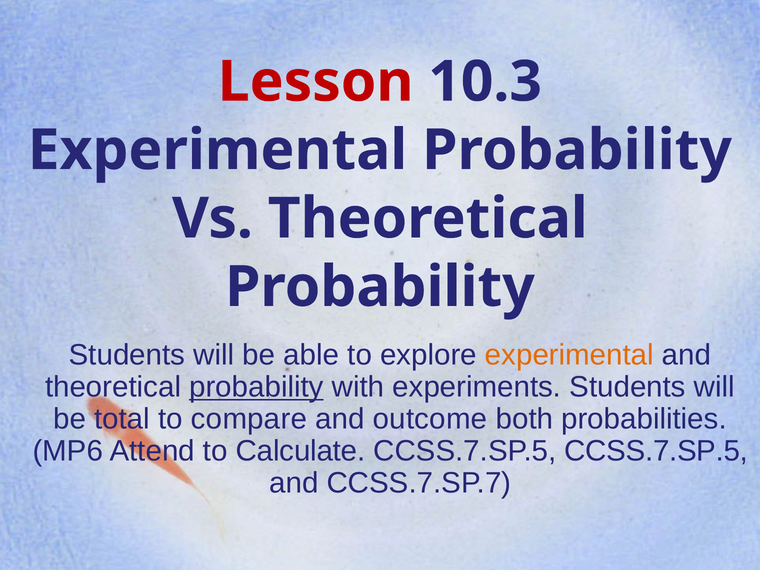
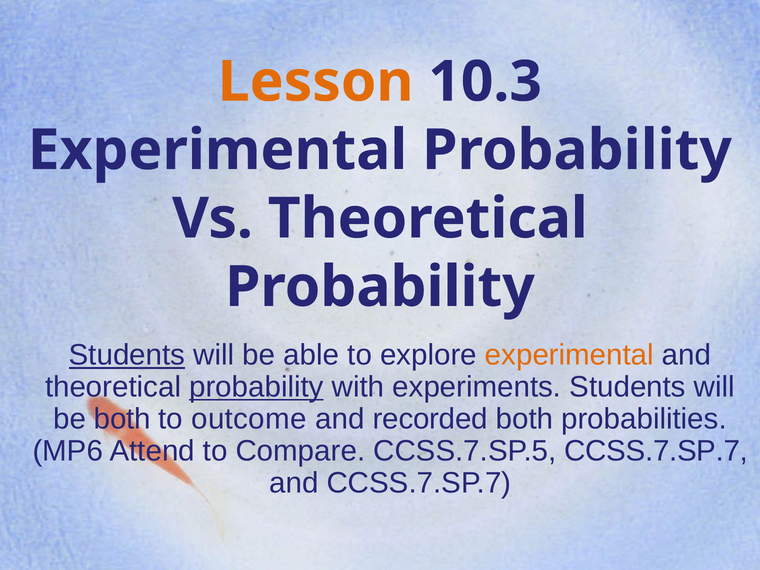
Lesson colour: red -> orange
Students at (127, 355) underline: none -> present
be total: total -> both
compare: compare -> outcome
outcome: outcome -> recorded
Calculate: Calculate -> Compare
CCSS.7.SP.5 CCSS.7.SP.5: CCSS.7.SP.5 -> CCSS.7.SP.7
